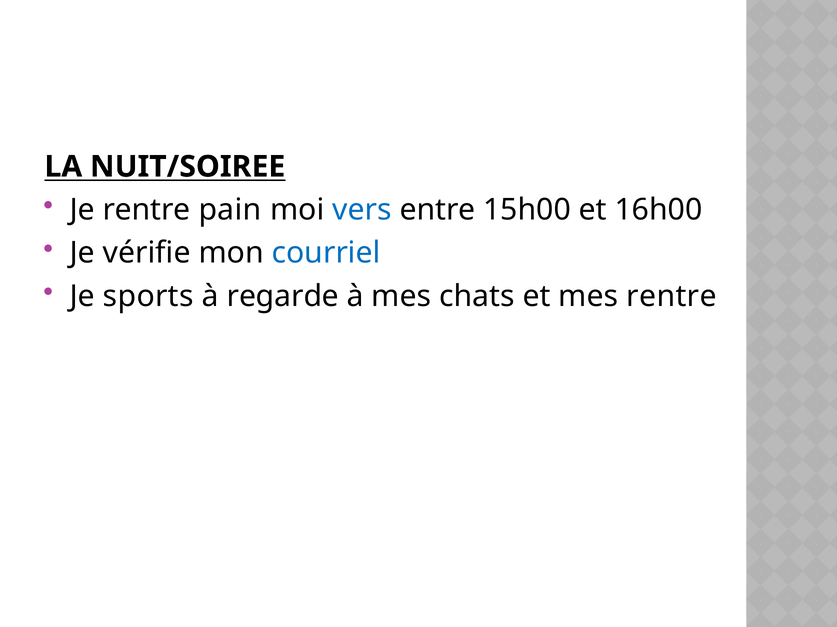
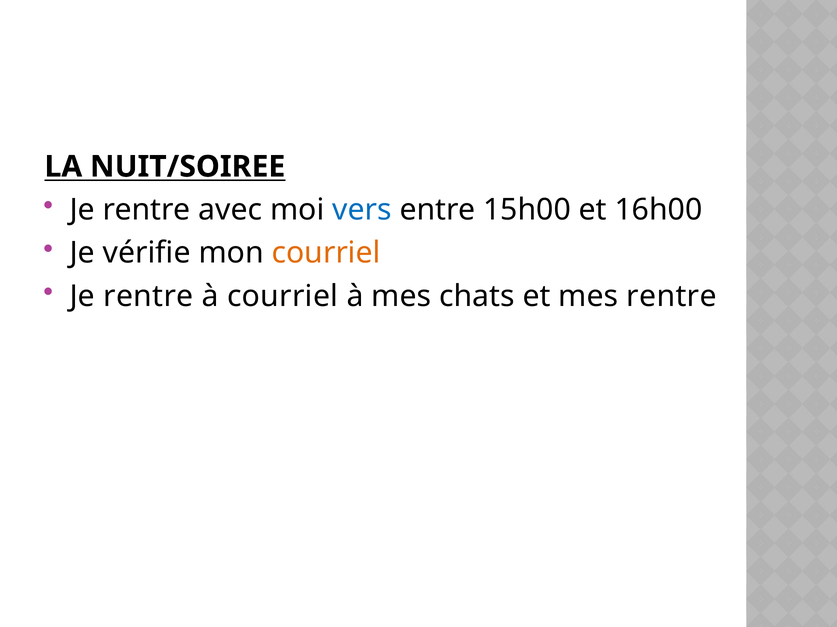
pain: pain -> avec
courriel at (326, 253) colour: blue -> orange
sports at (148, 297): sports -> rentre
à regarde: regarde -> courriel
